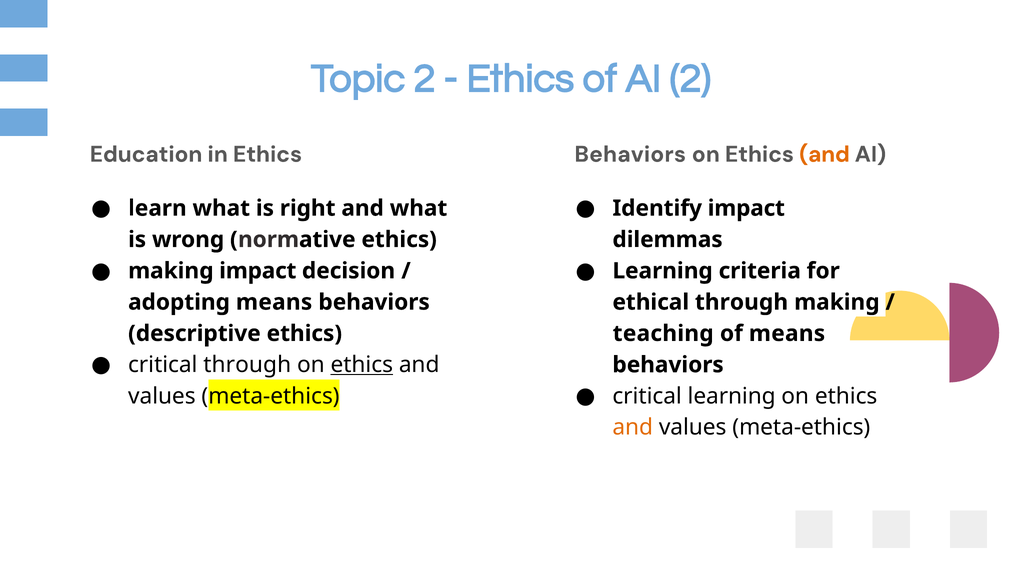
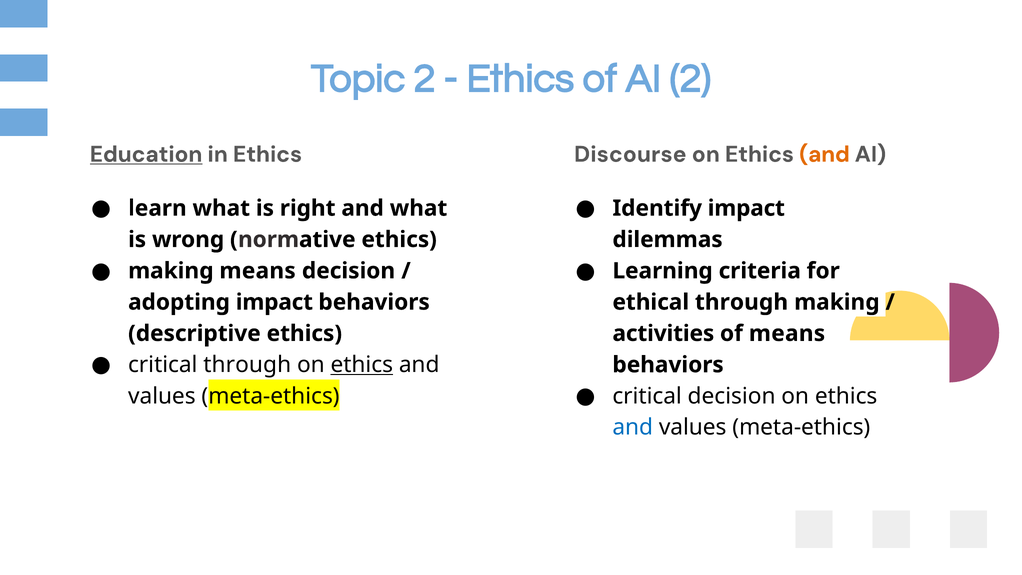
Education underline: none -> present
Behaviors at (630, 154): Behaviors -> Discourse
making impact: impact -> means
adopting means: means -> impact
teaching: teaching -> activities
critical learning: learning -> decision
and at (633, 427) colour: orange -> blue
